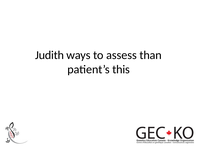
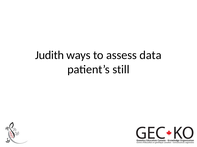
than: than -> data
this: this -> still
